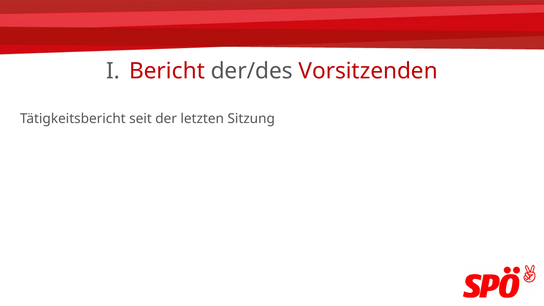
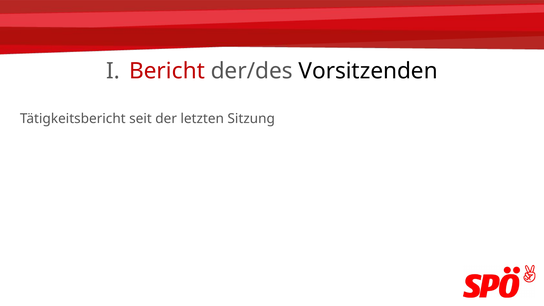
Vorsitzenden colour: red -> black
